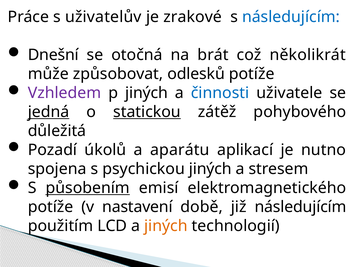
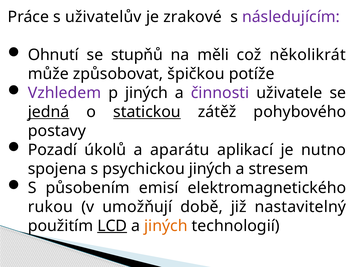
následujícím at (291, 17) colour: blue -> purple
Dnešní: Dnešní -> Ohnutí
otočná: otočná -> stupňů
brát: brát -> měli
odlesků: odlesků -> špičkou
činnosti colour: blue -> purple
důležitá: důležitá -> postavy
působením underline: present -> none
potíže at (51, 207): potíže -> rukou
nastavení: nastavení -> umožňují
již následujícím: následujícím -> nastavitelný
LCD underline: none -> present
